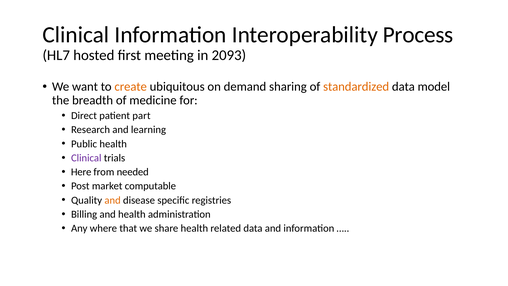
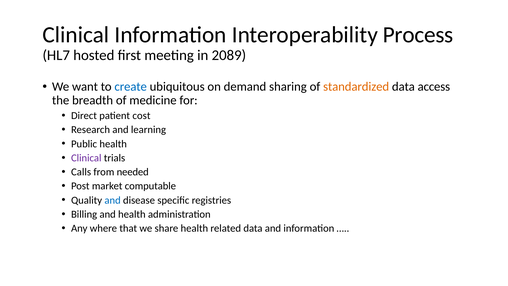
2093: 2093 -> 2089
create colour: orange -> blue
model: model -> access
part: part -> cost
Here: Here -> Calls
and at (113, 200) colour: orange -> blue
